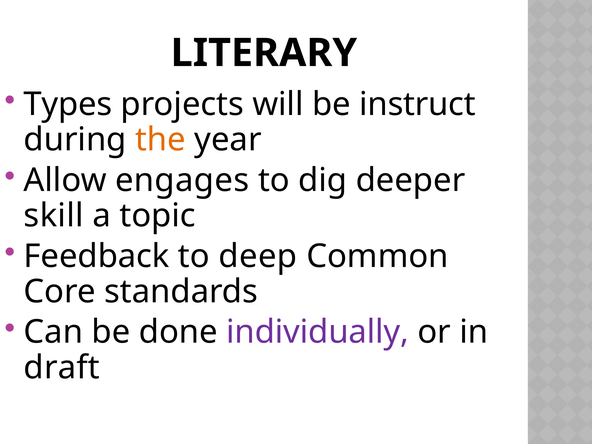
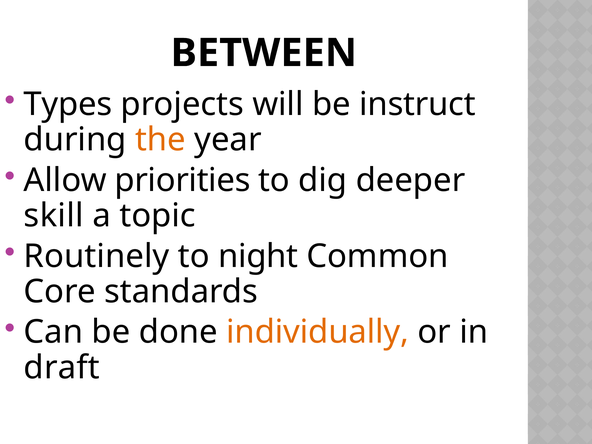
LITERARY: LITERARY -> BETWEEN
engages: engages -> priorities
Feedback: Feedback -> Routinely
deep: deep -> night
individually colour: purple -> orange
